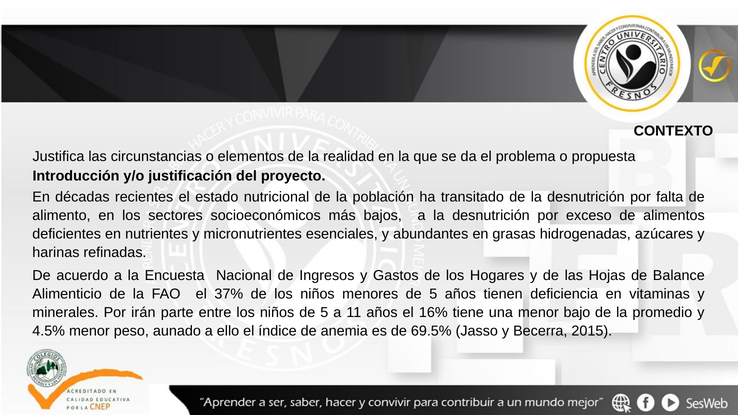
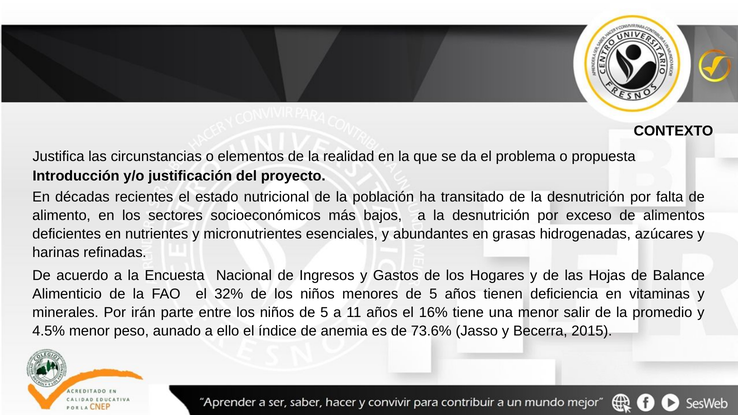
37%: 37% -> 32%
bajo: bajo -> salir
69.5%: 69.5% -> 73.6%
